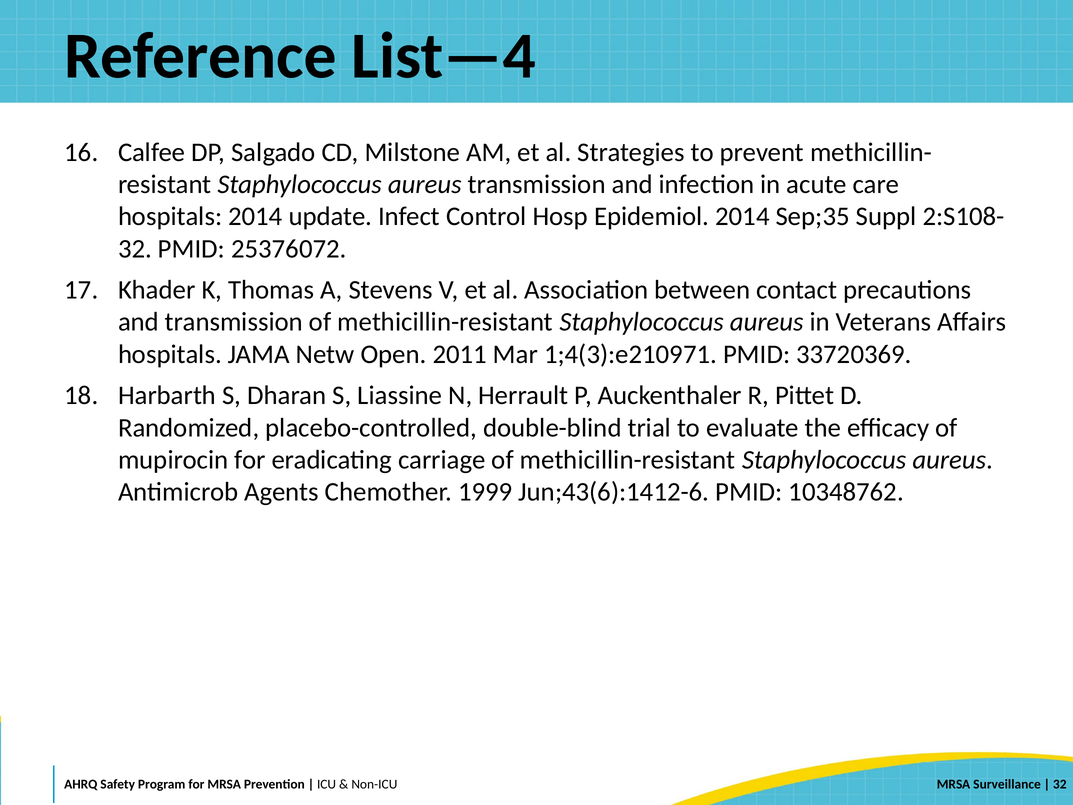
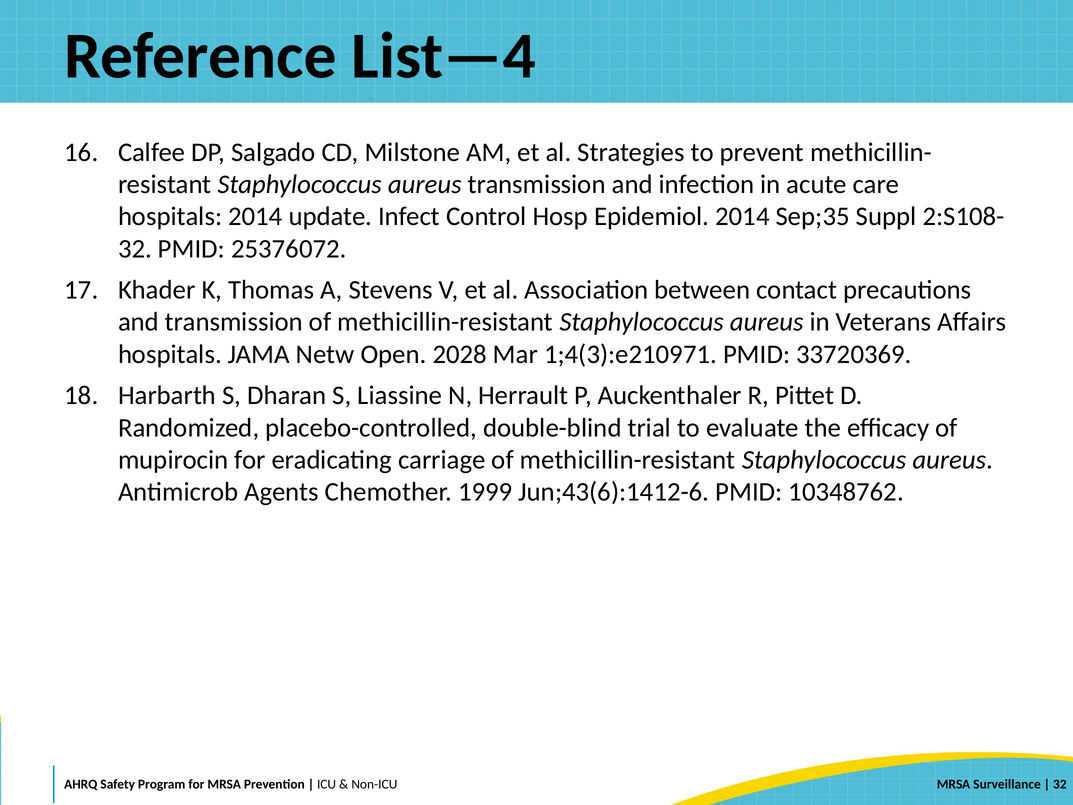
2011: 2011 -> 2028
